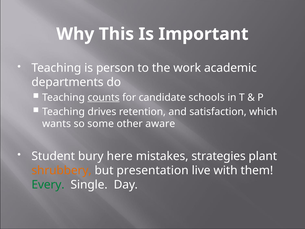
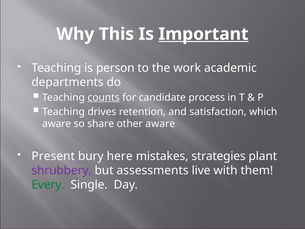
Important underline: none -> present
schools: schools -> process
wants at (57, 124): wants -> aware
some: some -> share
Student: Student -> Present
shrubbery colour: orange -> purple
presentation: presentation -> assessments
